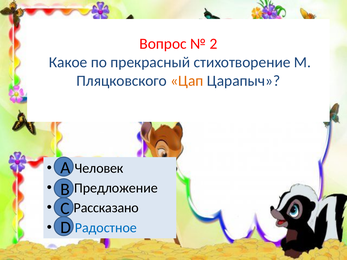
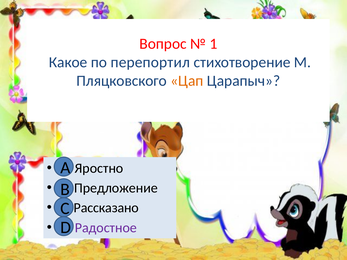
2: 2 -> 1
прекрасный: прекрасный -> перепортил
Человек: Человек -> Яростно
Радостное colour: blue -> purple
